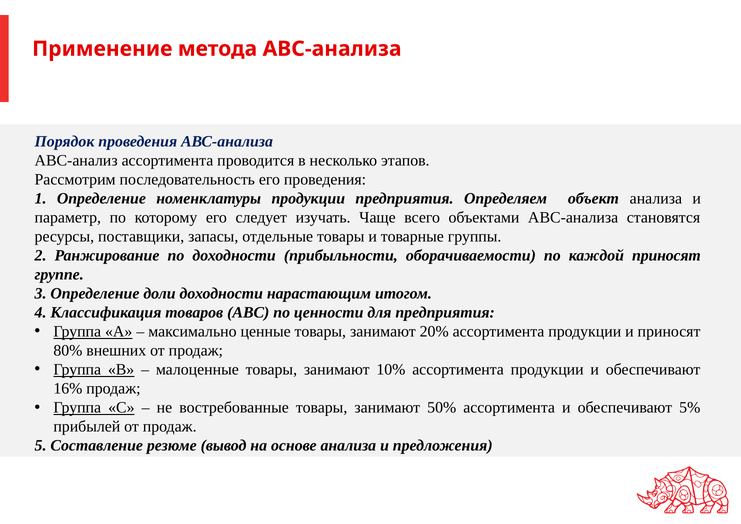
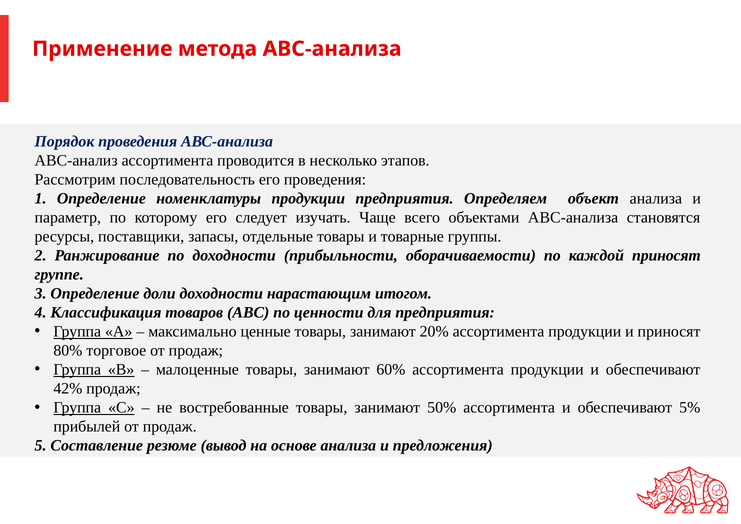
внешних: внешних -> торговое
10%: 10% -> 60%
16%: 16% -> 42%
